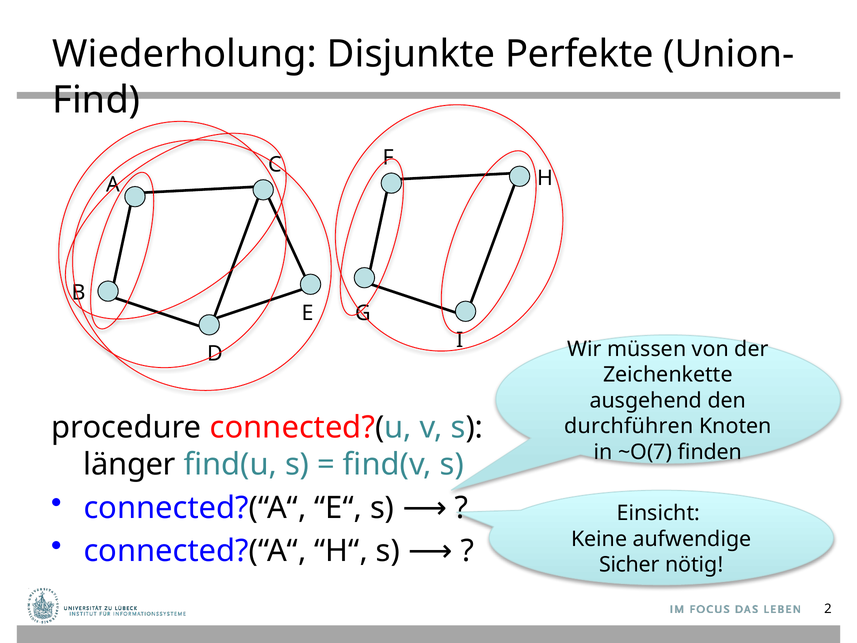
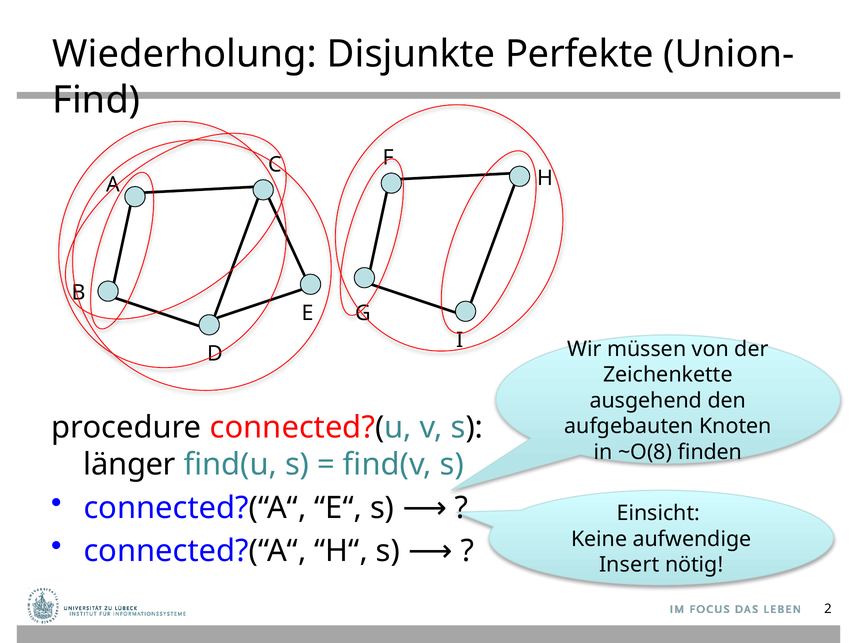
durchführen: durchführen -> aufgebauten
~O(7: ~O(7 -> ~O(8
Sicher: Sicher -> Insert
